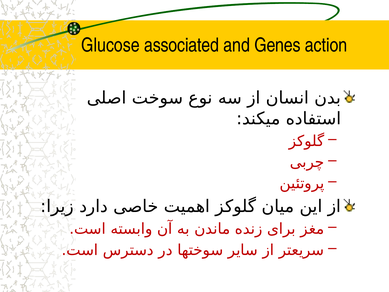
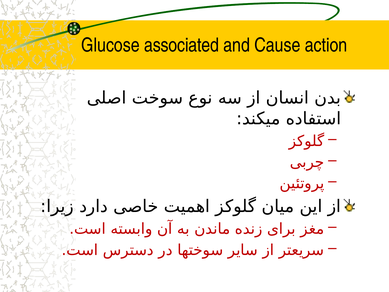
Genes: Genes -> Cause
